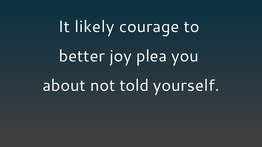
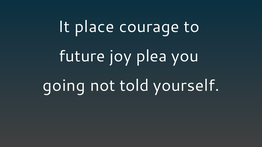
likely: likely -> place
better: better -> future
about: about -> going
